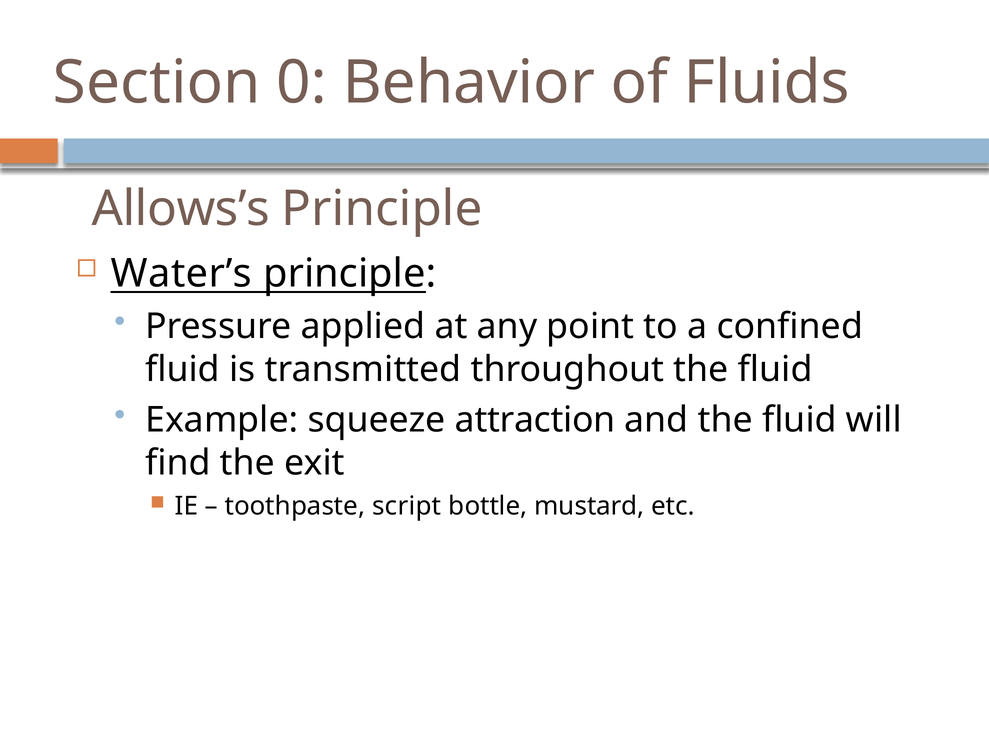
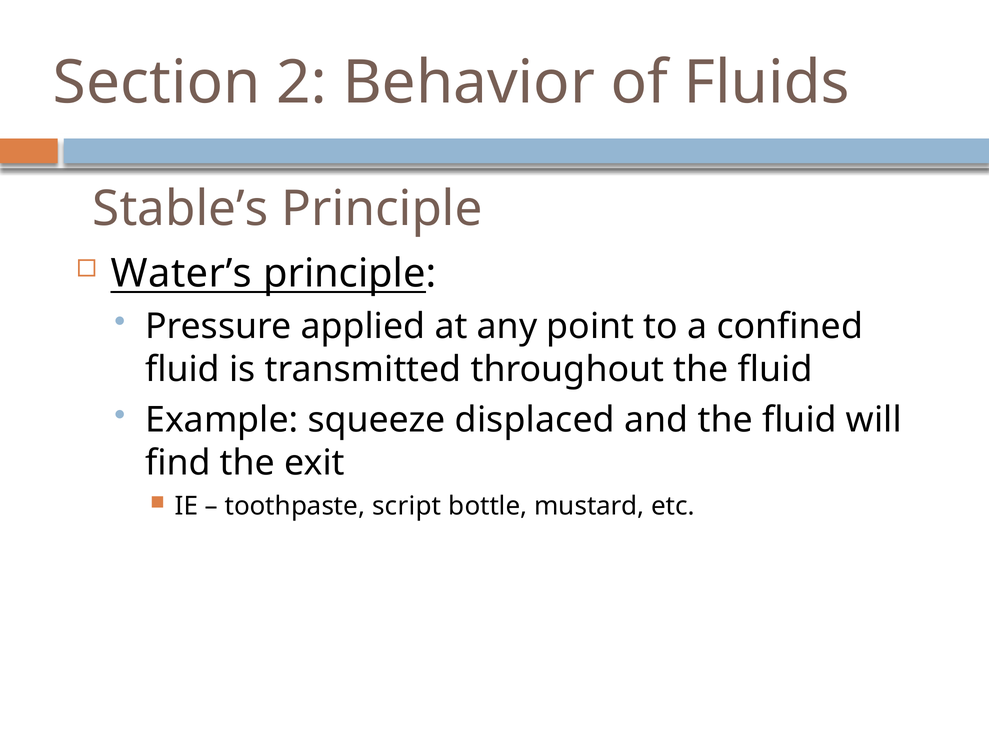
0: 0 -> 2
Allows’s: Allows’s -> Stable’s
attraction: attraction -> displaced
